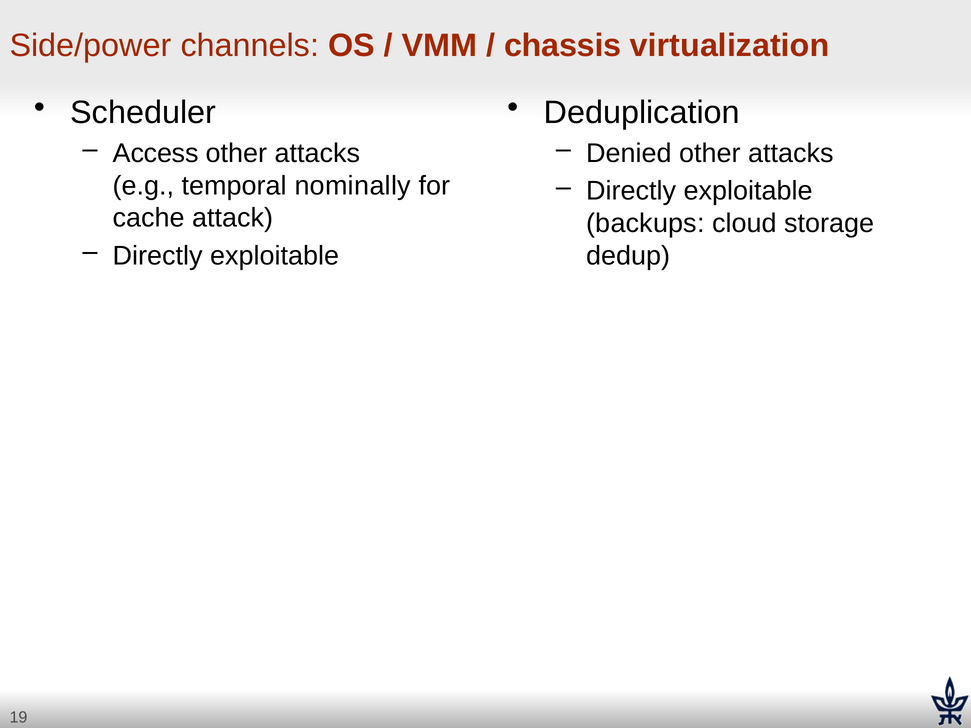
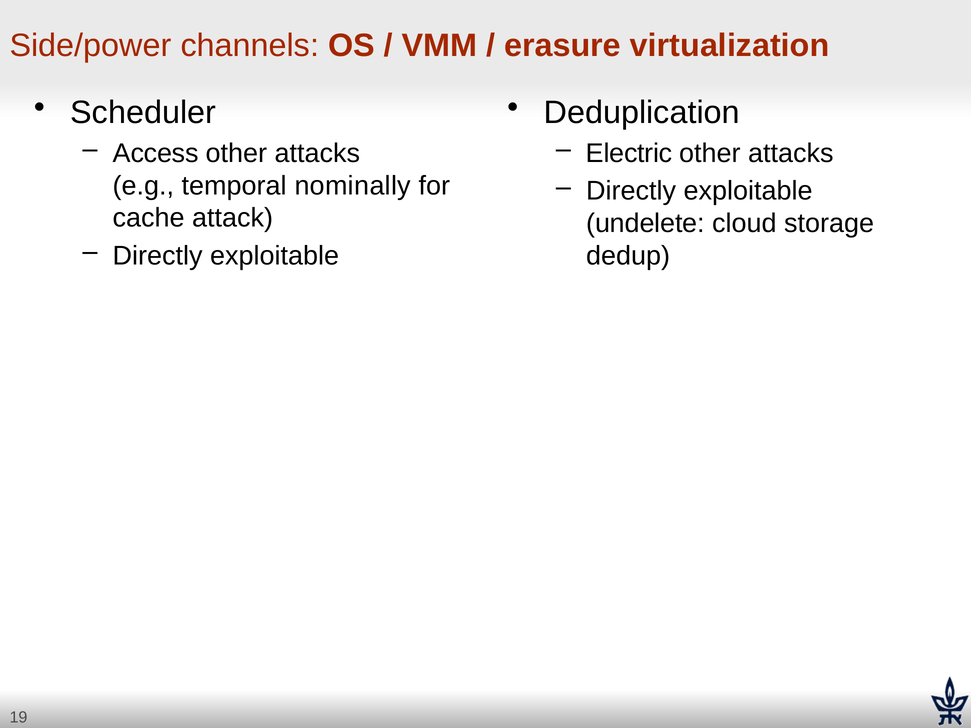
chassis: chassis -> erasure
Denied: Denied -> Electric
backups: backups -> undelete
